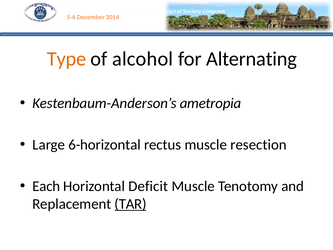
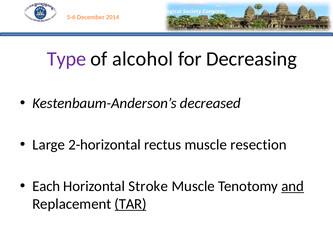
Type colour: orange -> purple
Alternating: Alternating -> Decreasing
ametropia: ametropia -> decreased
6-horizontal: 6-horizontal -> 2-horizontal
Deficit: Deficit -> Stroke
and underline: none -> present
